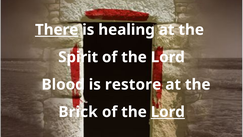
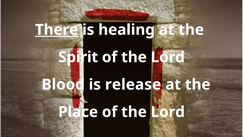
restore: restore -> release
Brick: Brick -> Place
Lord at (168, 112) underline: present -> none
